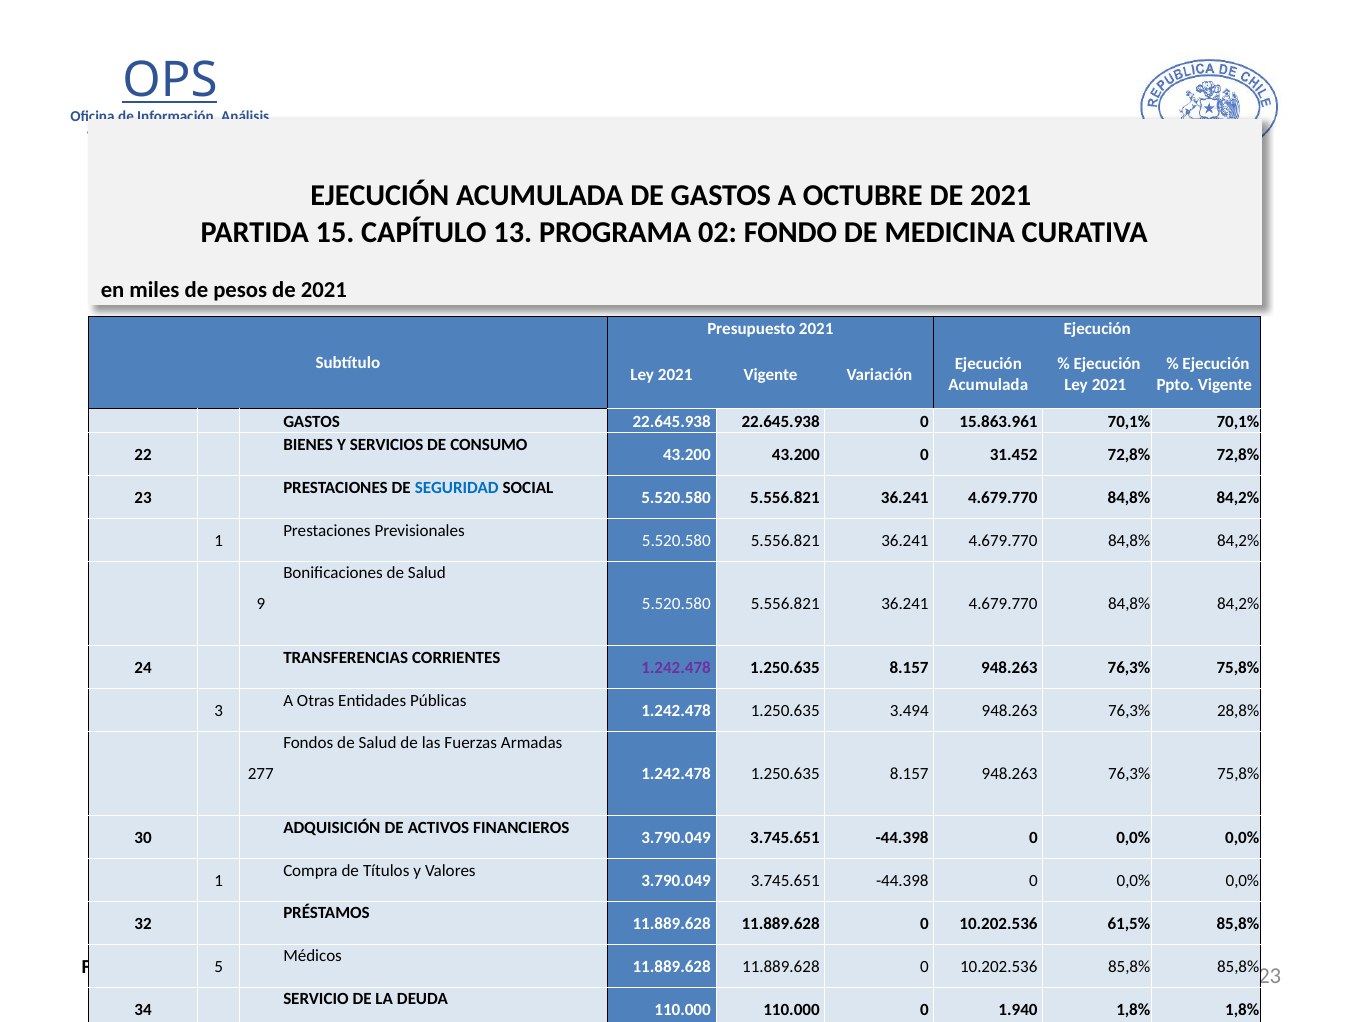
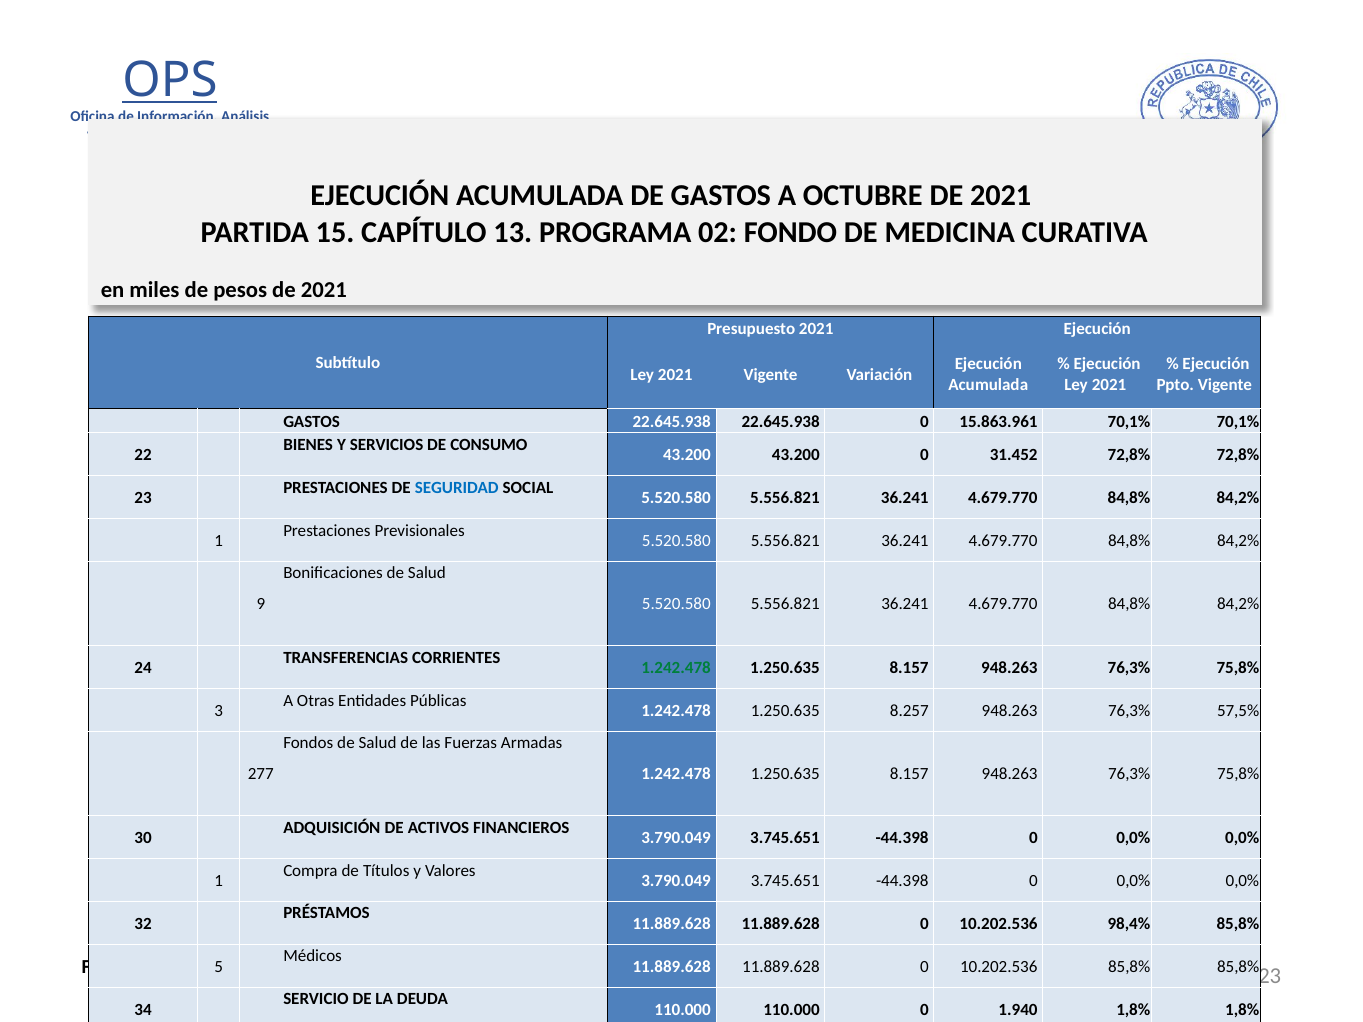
1.242.478 at (676, 668) colour: purple -> green
3.494: 3.494 -> 8.257
28,8%: 28,8% -> 57,5%
61,5%: 61,5% -> 98,4%
